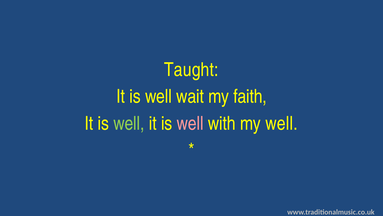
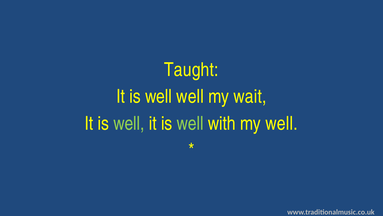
well wait: wait -> well
faith: faith -> wait
well at (190, 123) colour: pink -> light green
